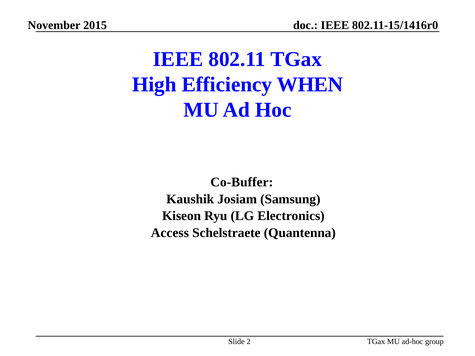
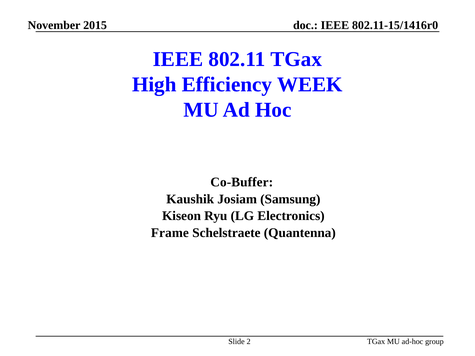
WHEN: WHEN -> WEEK
Access: Access -> Frame
